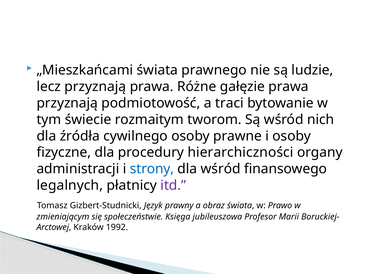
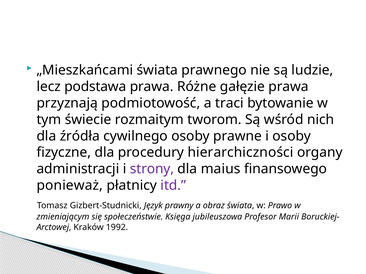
lecz przyznają: przyznają -> podstawa
strony colour: blue -> purple
dla wśród: wśród -> maius
legalnych: legalnych -> ponieważ
